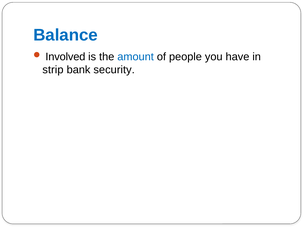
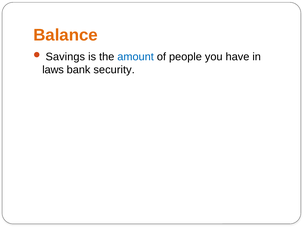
Balance colour: blue -> orange
Involved: Involved -> Savings
strip: strip -> laws
